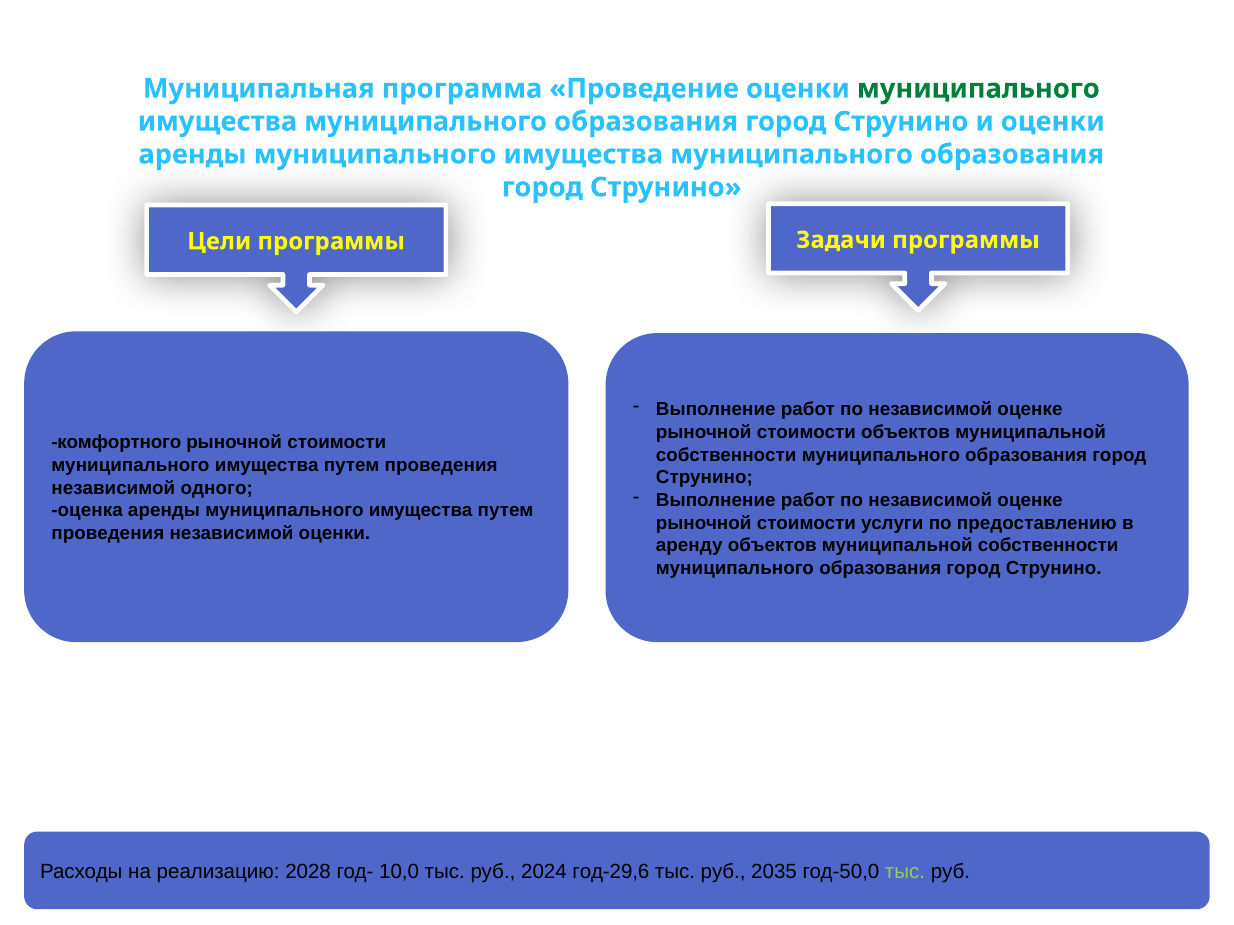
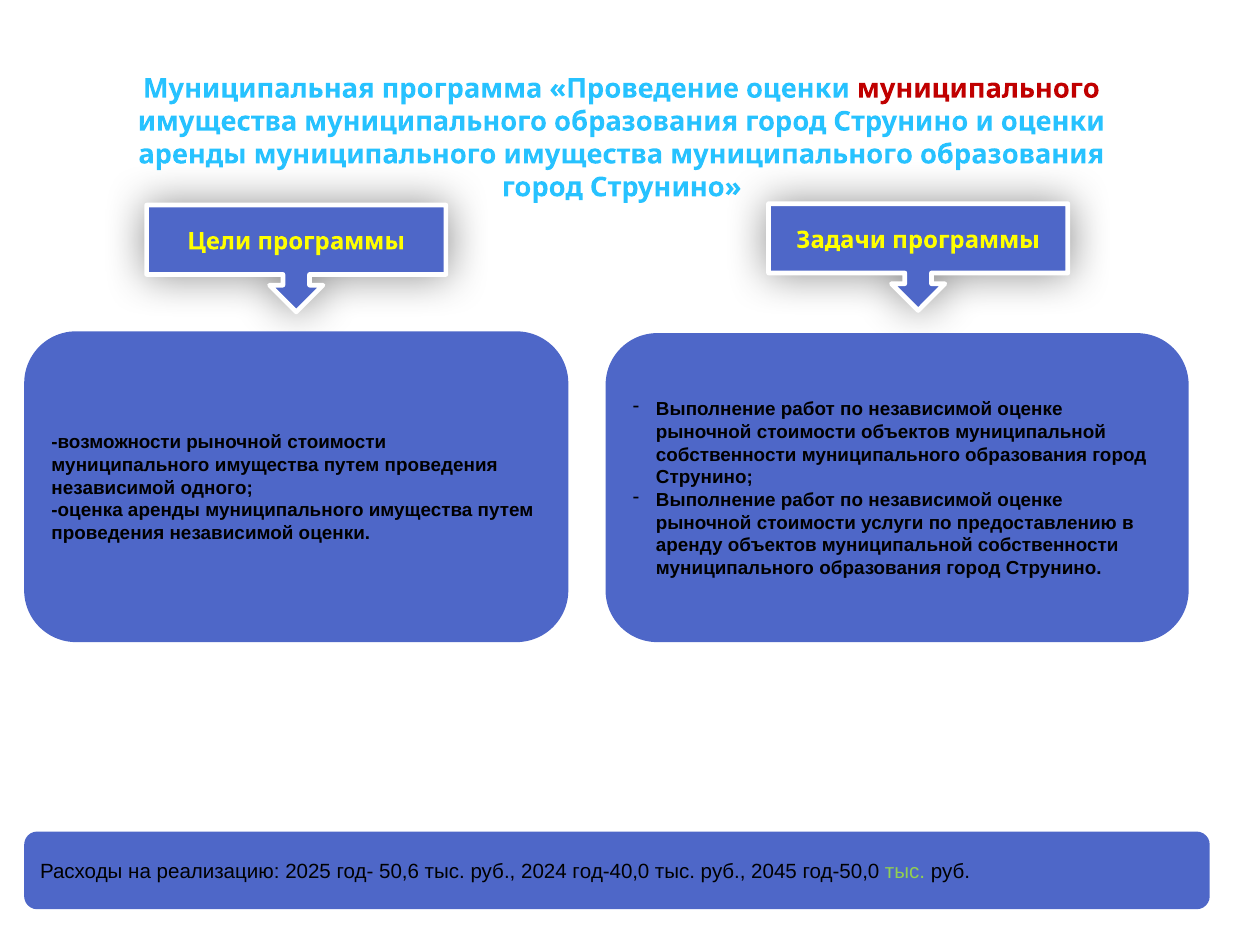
муниципального at (978, 89) colour: green -> red
комфортного: комфортного -> возможности
2028: 2028 -> 2025
10,0: 10,0 -> 50,6
год-29,6: год-29,6 -> год-40,0
2035: 2035 -> 2045
